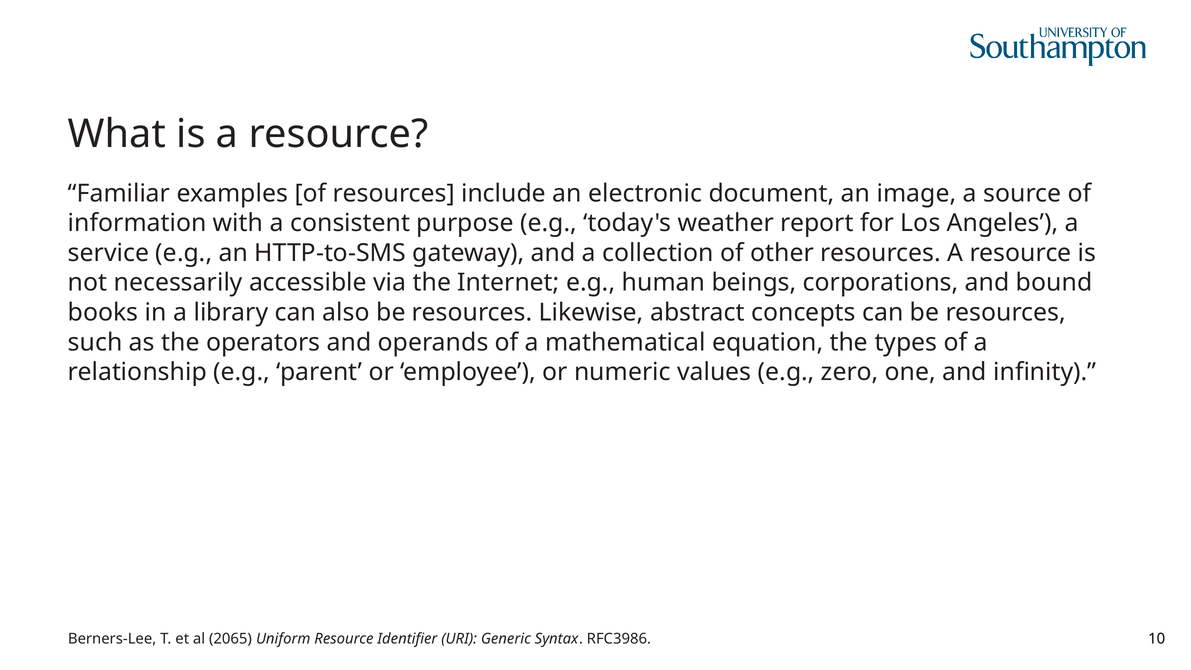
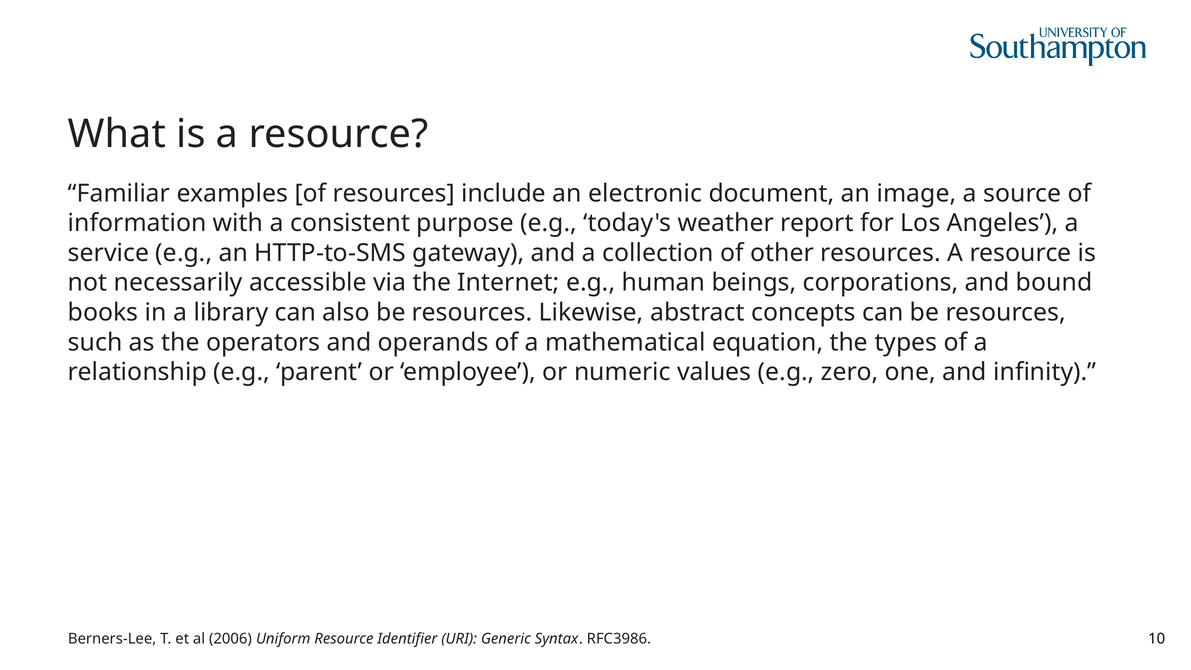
2065: 2065 -> 2006
